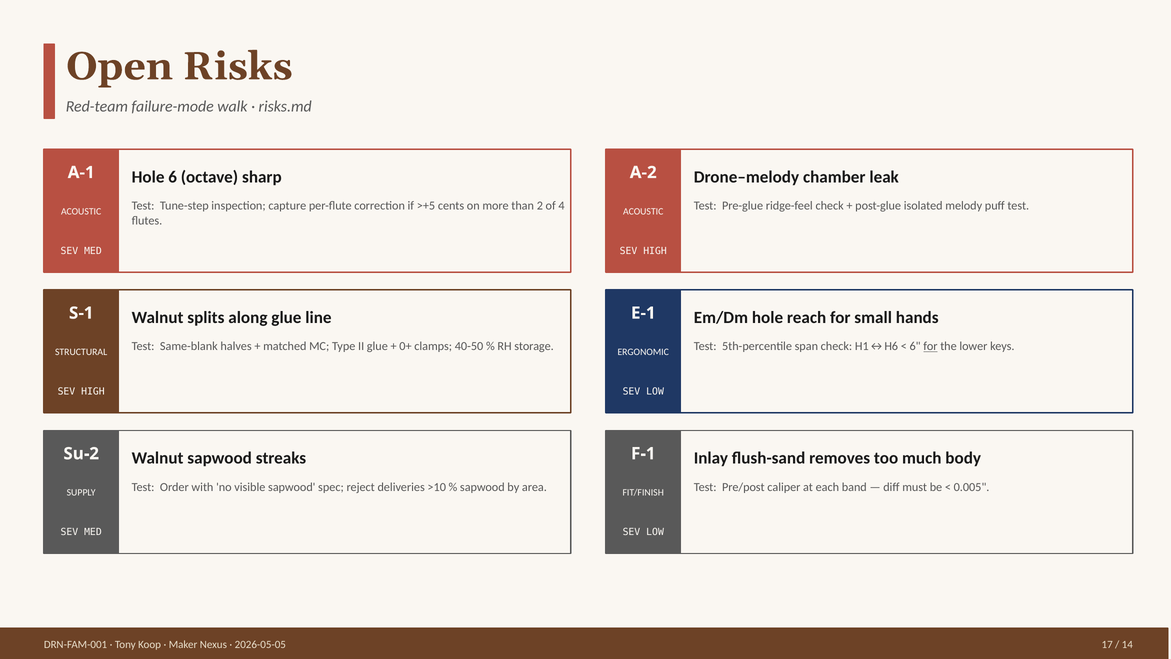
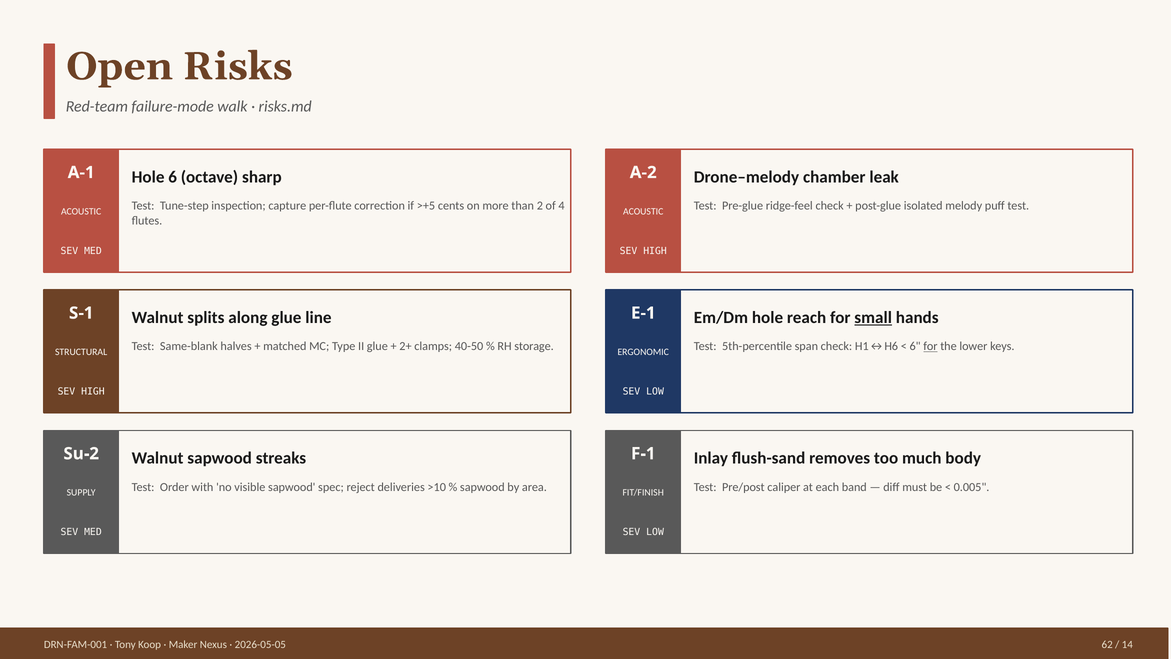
small underline: none -> present
0+: 0+ -> 2+
17: 17 -> 62
